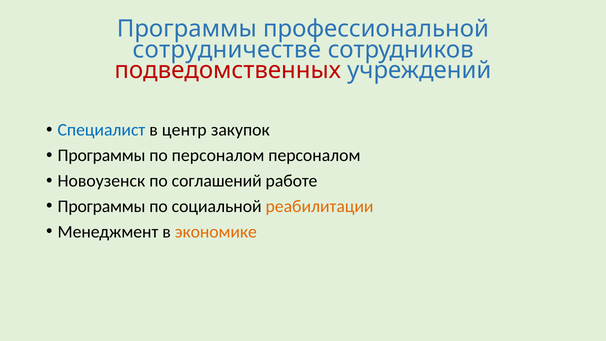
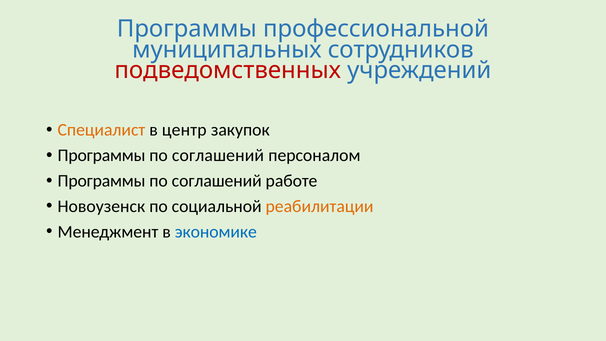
сотрудничестве: сотрудничестве -> муниципальных
Специалист colour: blue -> orange
персоналом at (218, 155): персоналом -> соглашений
Новоузенск at (101, 181): Новоузенск -> Программы
Программы at (102, 206): Программы -> Новоузенск
экономике colour: orange -> blue
